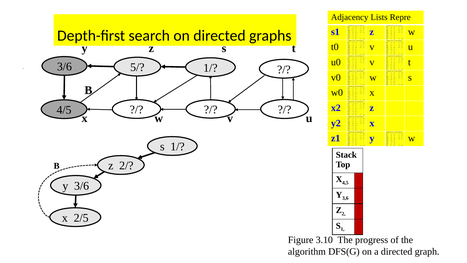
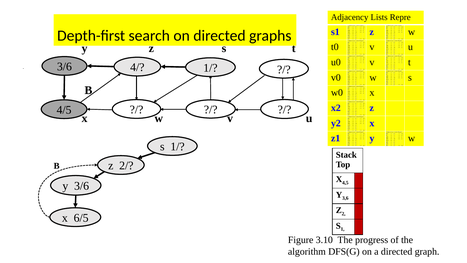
5/: 5/ -> 4/
2/5: 2/5 -> 6/5
